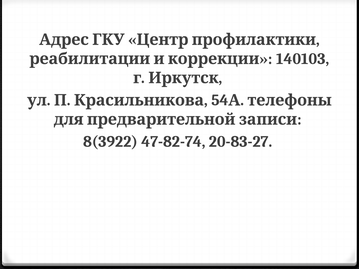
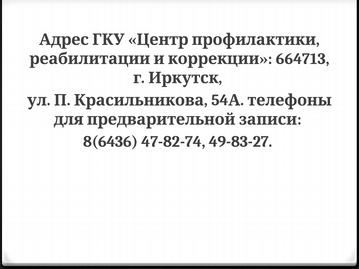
140103: 140103 -> 664713
8(3922: 8(3922 -> 8(6436
20-83-27: 20-83-27 -> 49-83-27
